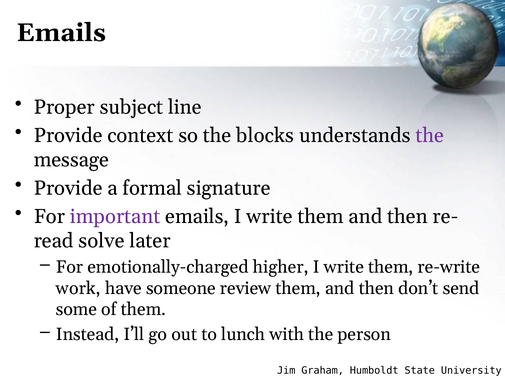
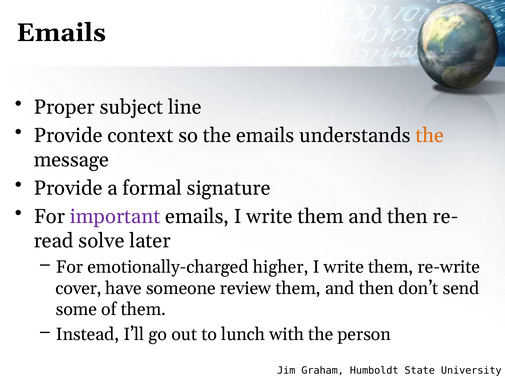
the blocks: blocks -> emails
the at (430, 135) colour: purple -> orange
work: work -> cover
